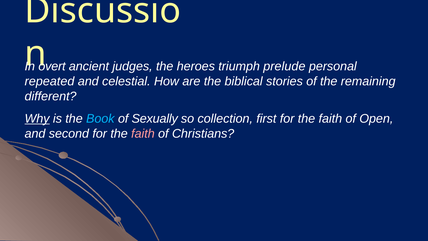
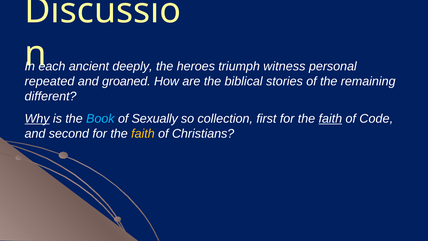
overt: overt -> each
judges: judges -> deeply
prelude: prelude -> witness
celestial: celestial -> groaned
faith at (330, 119) underline: none -> present
Open: Open -> Code
faith at (143, 134) colour: pink -> yellow
